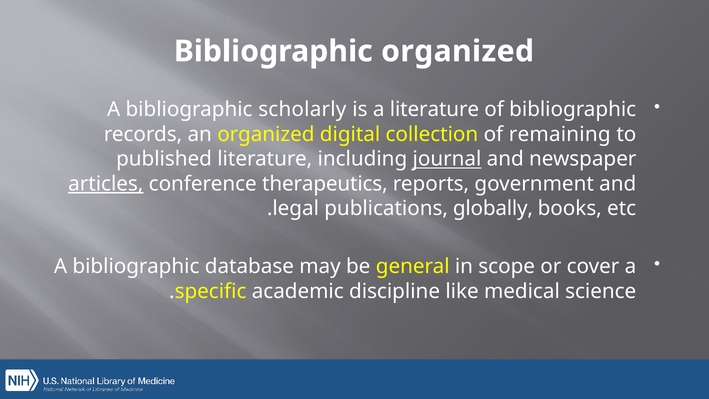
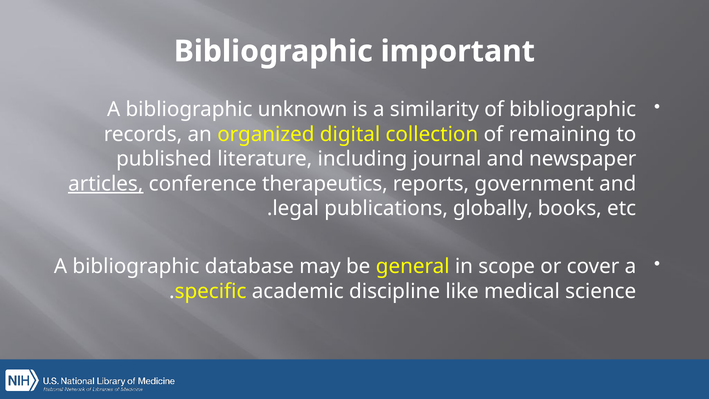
Bibliographic organized: organized -> important
scholarly: scholarly -> unknown
a literature: literature -> similarity
journal underline: present -> none
